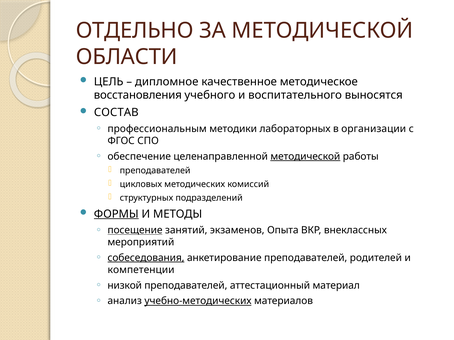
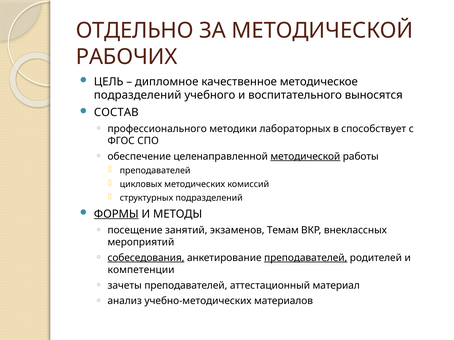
ОБЛАСТИ: ОБЛАСТИ -> РАБОЧИХ
восстановления at (138, 95): восстановления -> подразделений
профессиональным: профессиональным -> профессионального
организации: организации -> способствует
посещение underline: present -> none
Опыта: Опыта -> Темам
преподавателей at (306, 258) underline: none -> present
низкой: низкой -> зачеты
учебно-методических underline: present -> none
